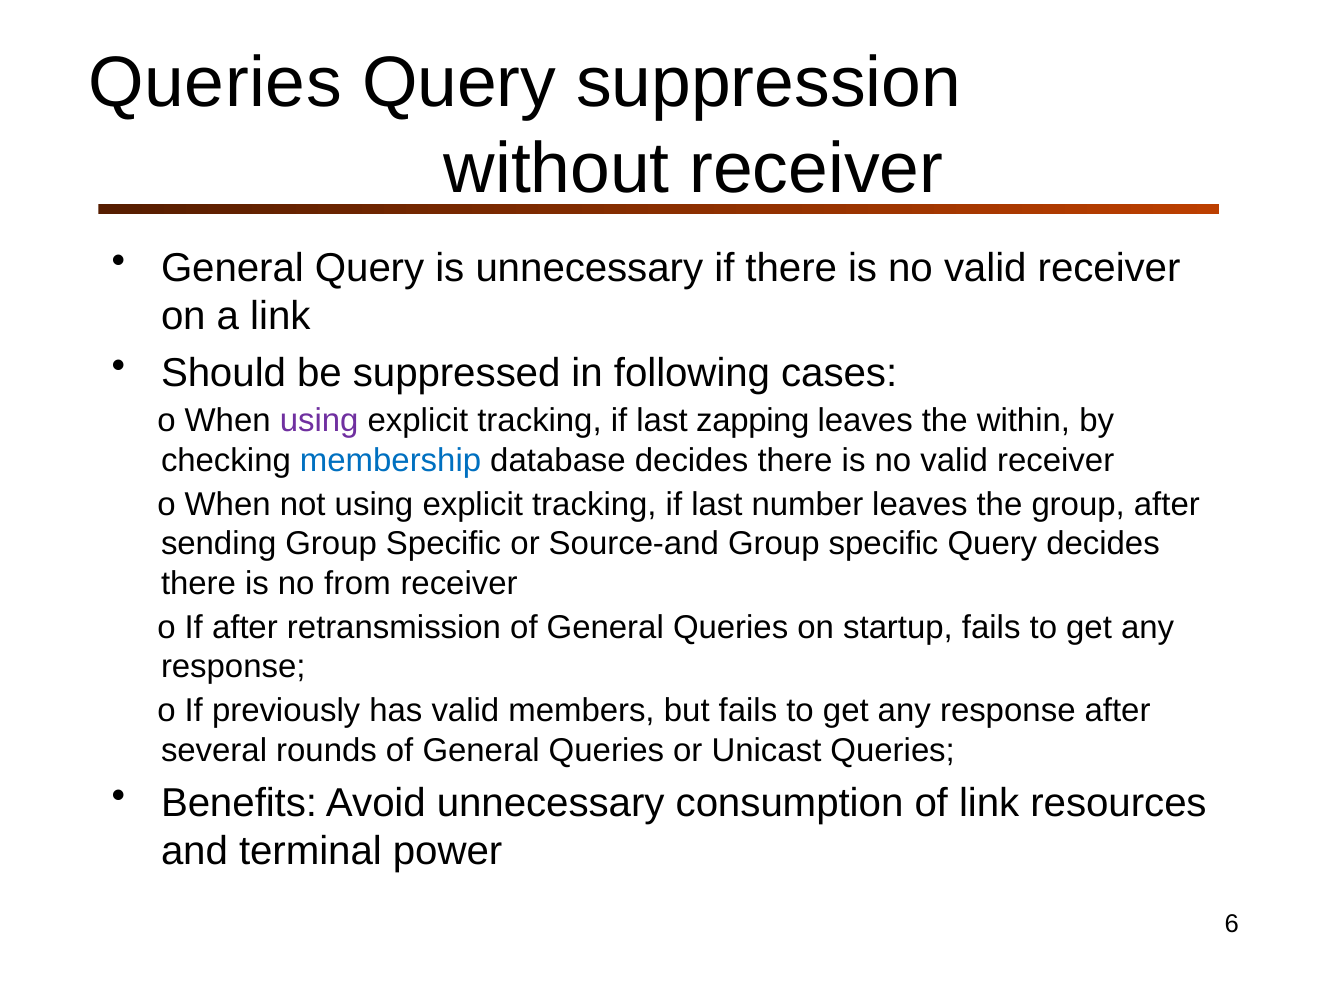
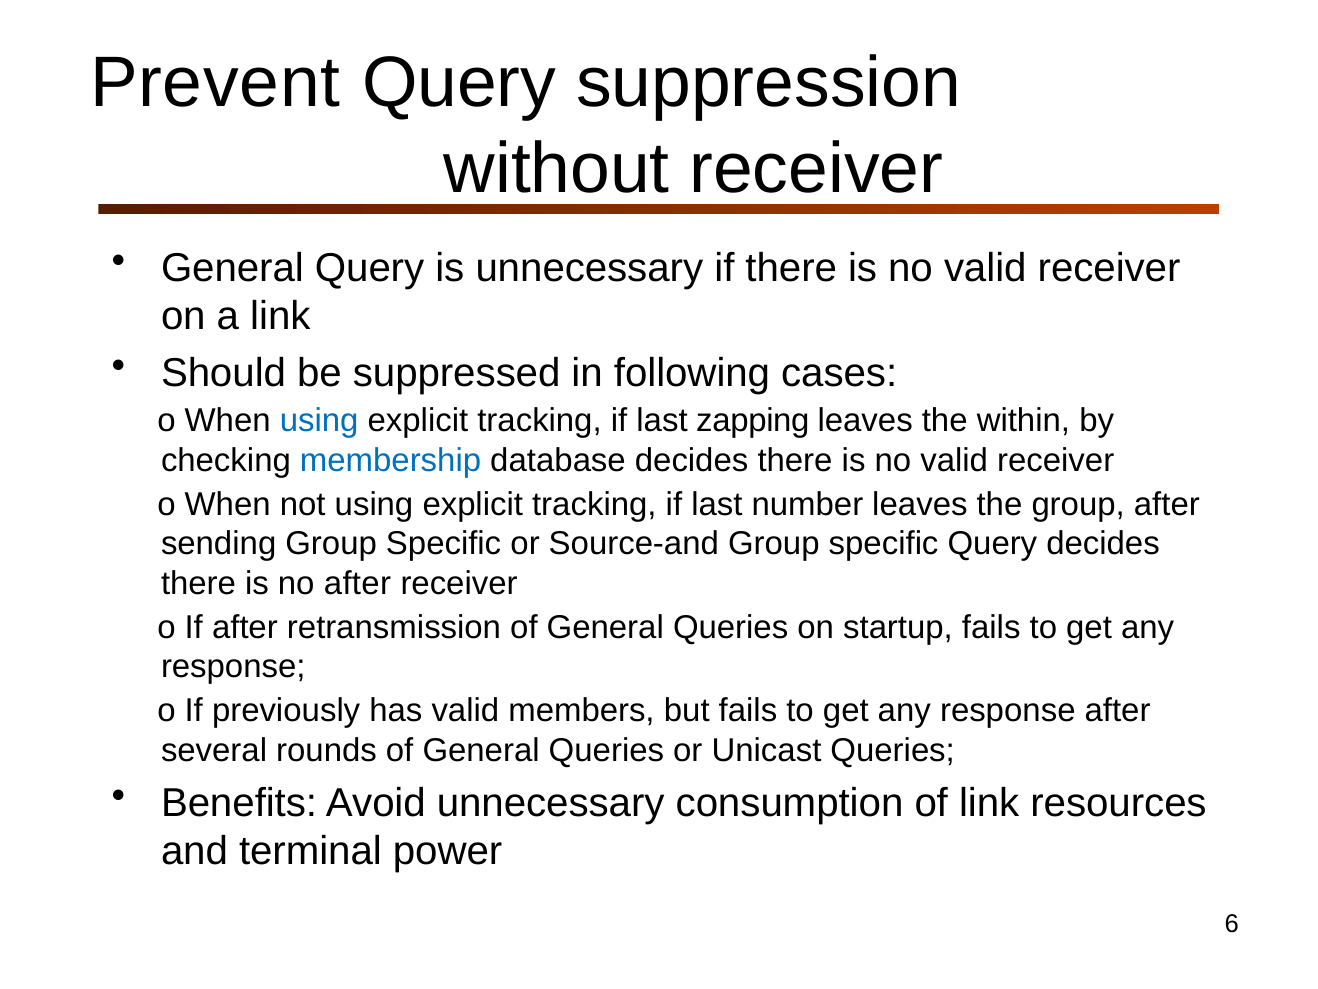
Queries at (215, 83): Queries -> Prevent
using at (319, 421) colour: purple -> blue
no from: from -> after
